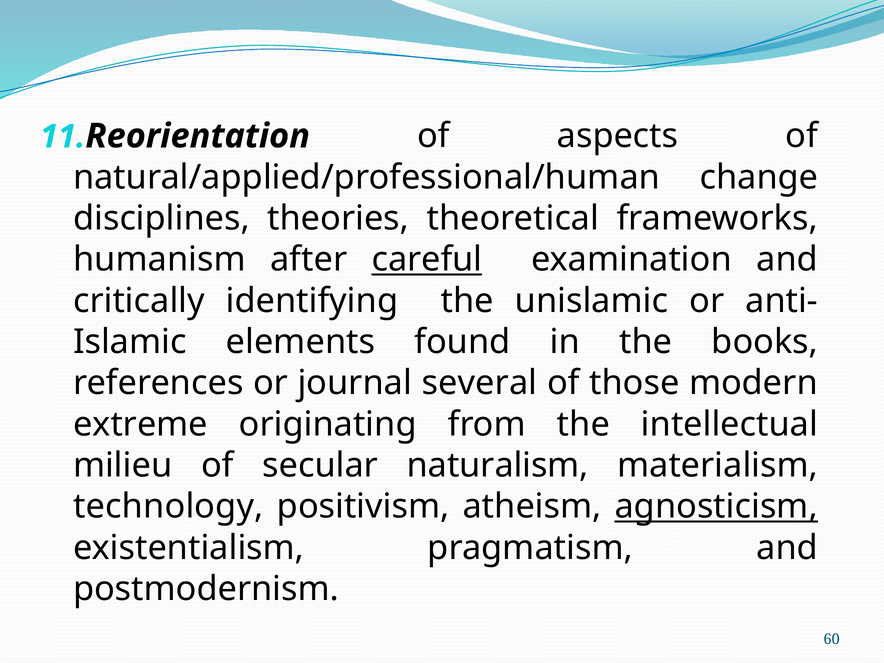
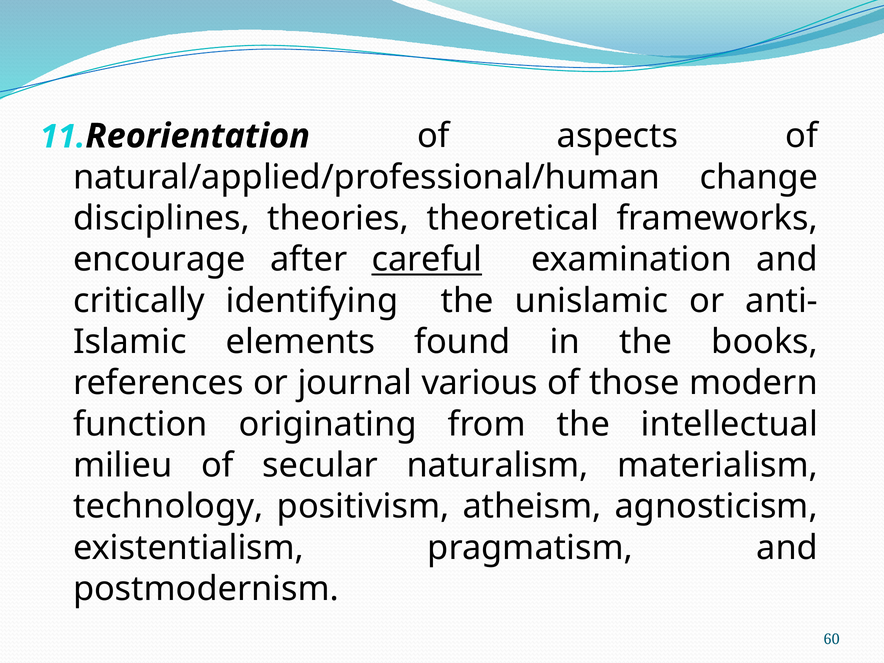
humanism: humanism -> encourage
several: several -> various
extreme: extreme -> function
agnosticism underline: present -> none
